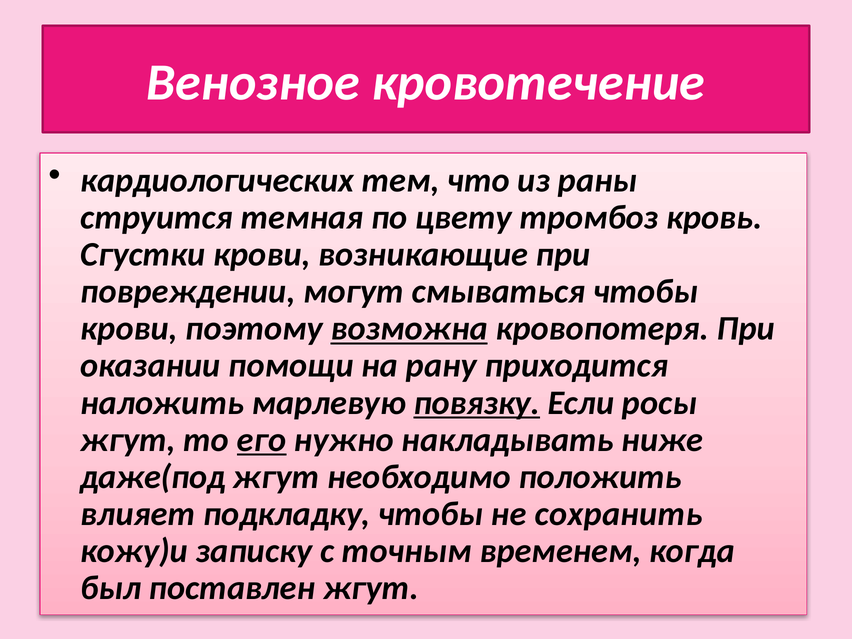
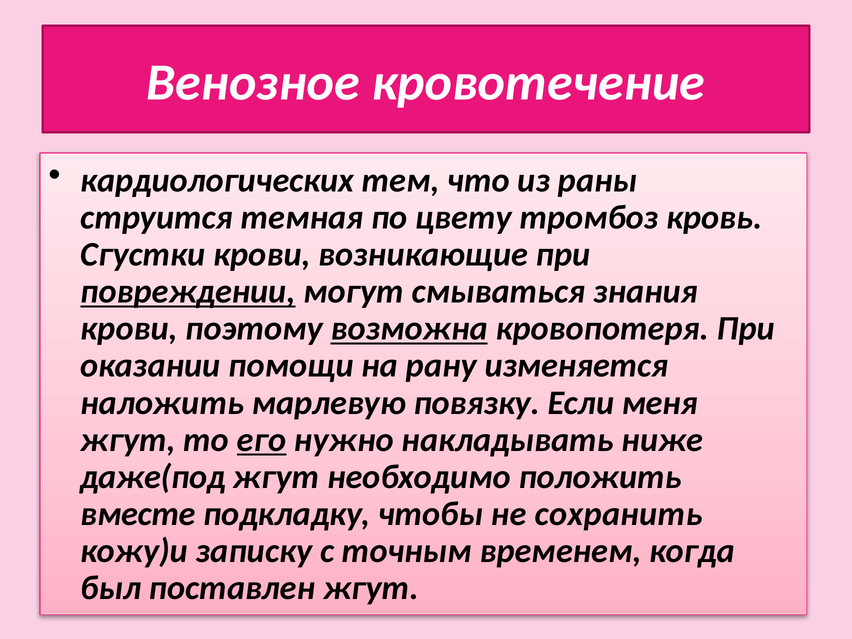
повреждении underline: none -> present
смываться чтобы: чтобы -> знания
приходится: приходится -> изменяется
повязку underline: present -> none
росы: росы -> меня
влияет: влияет -> вместе
